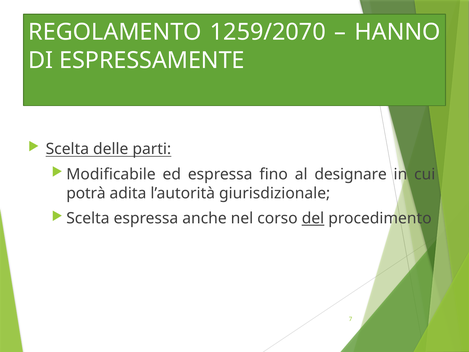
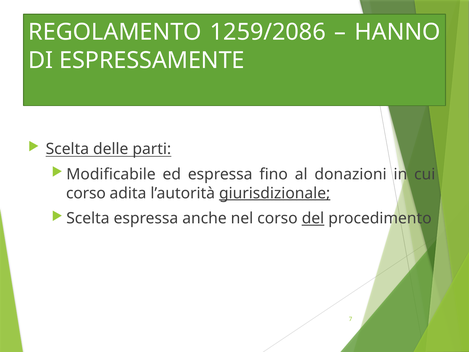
1259/2070: 1259/2070 -> 1259/2086
designare: designare -> donazioni
potrà at (86, 193): potrà -> corso
giurisdizionale underline: none -> present
